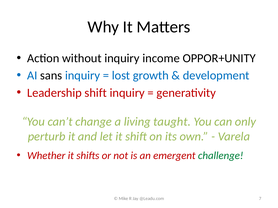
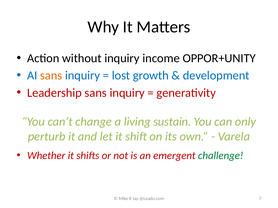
sans at (51, 76) colour: black -> orange
Leadership shift: shift -> sans
taught: taught -> sustain
